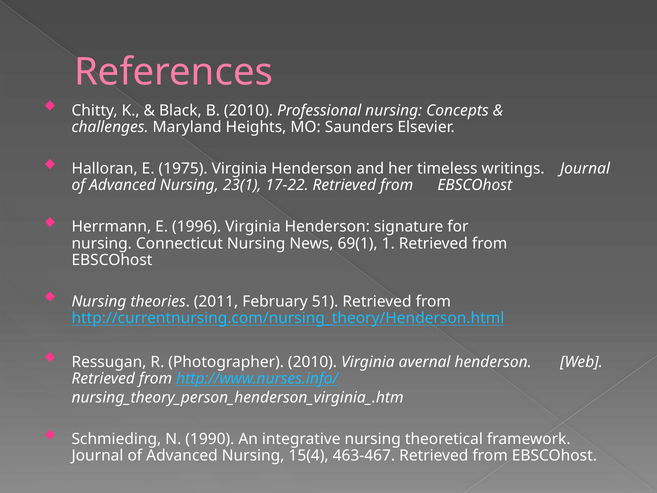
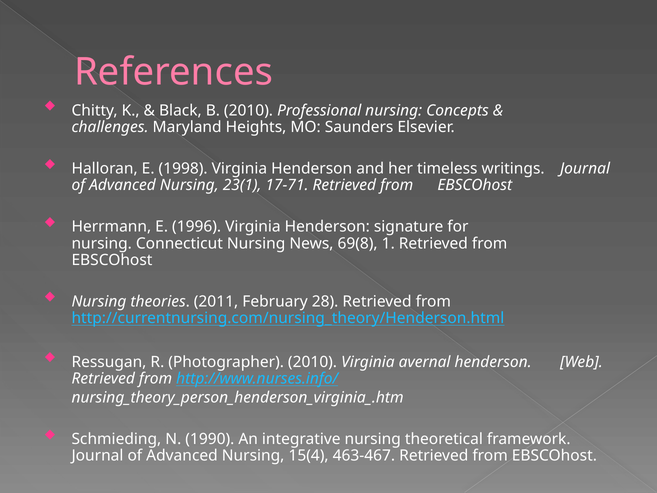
1975: 1975 -> 1998
17-22: 17-22 -> 17-71
69(1: 69(1 -> 69(8
51: 51 -> 28
